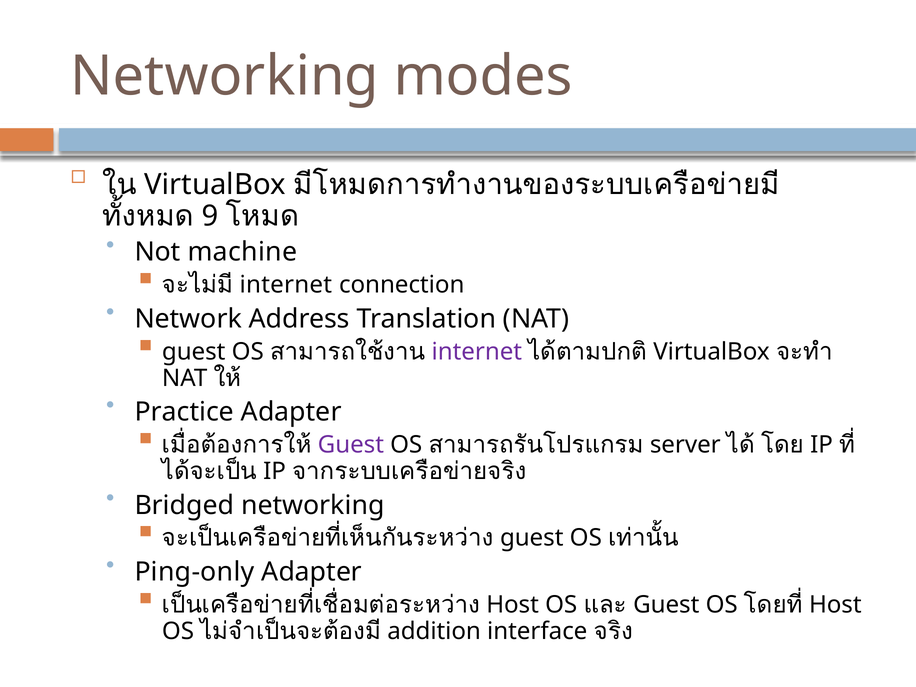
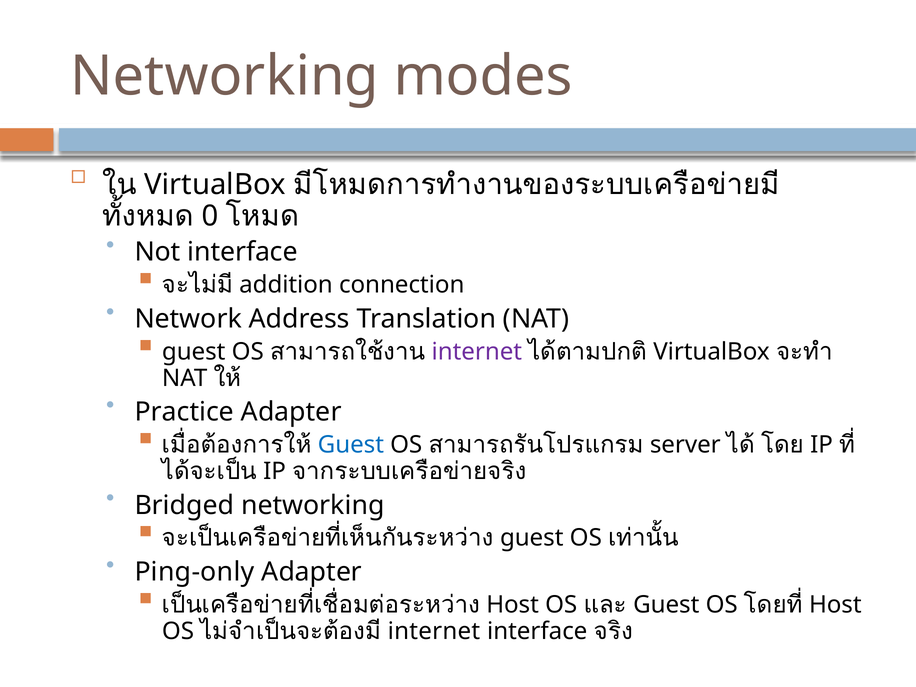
9: 9 -> 0
Not machine: machine -> interface
internet at (286, 285): internet -> addition
Guest at (351, 445) colour: purple -> blue
addition at (434, 631): addition -> internet
